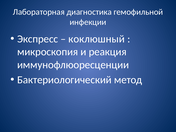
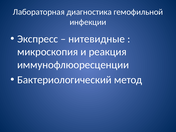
коклюшный: коклюшный -> нитевидные
